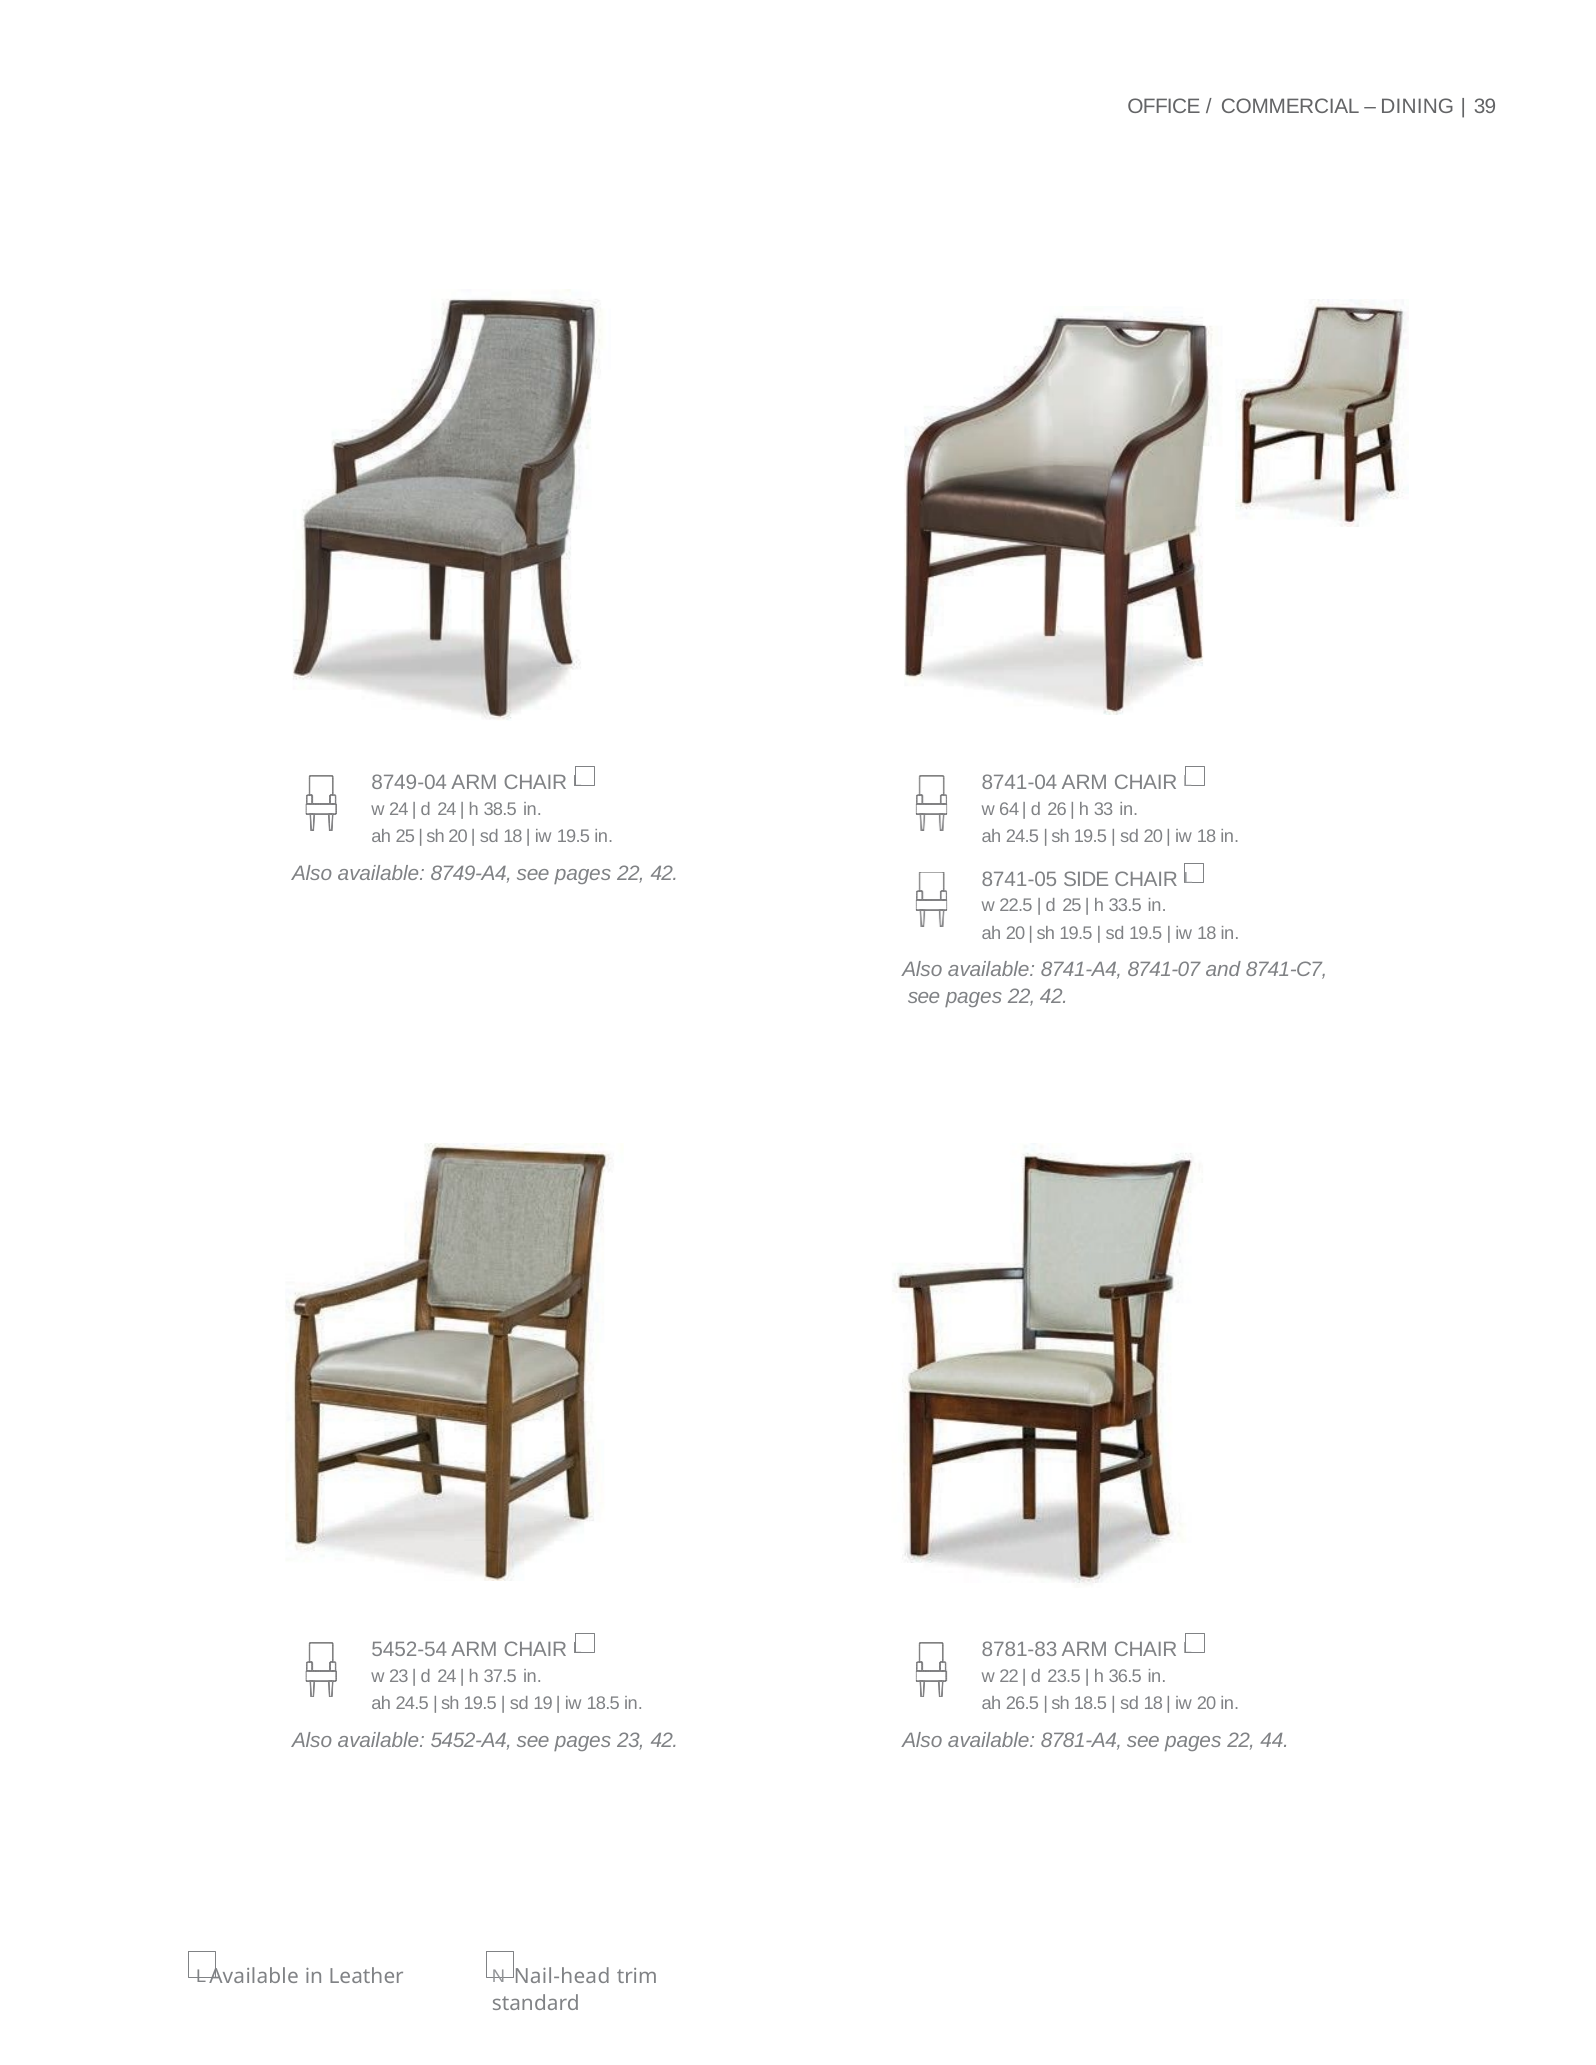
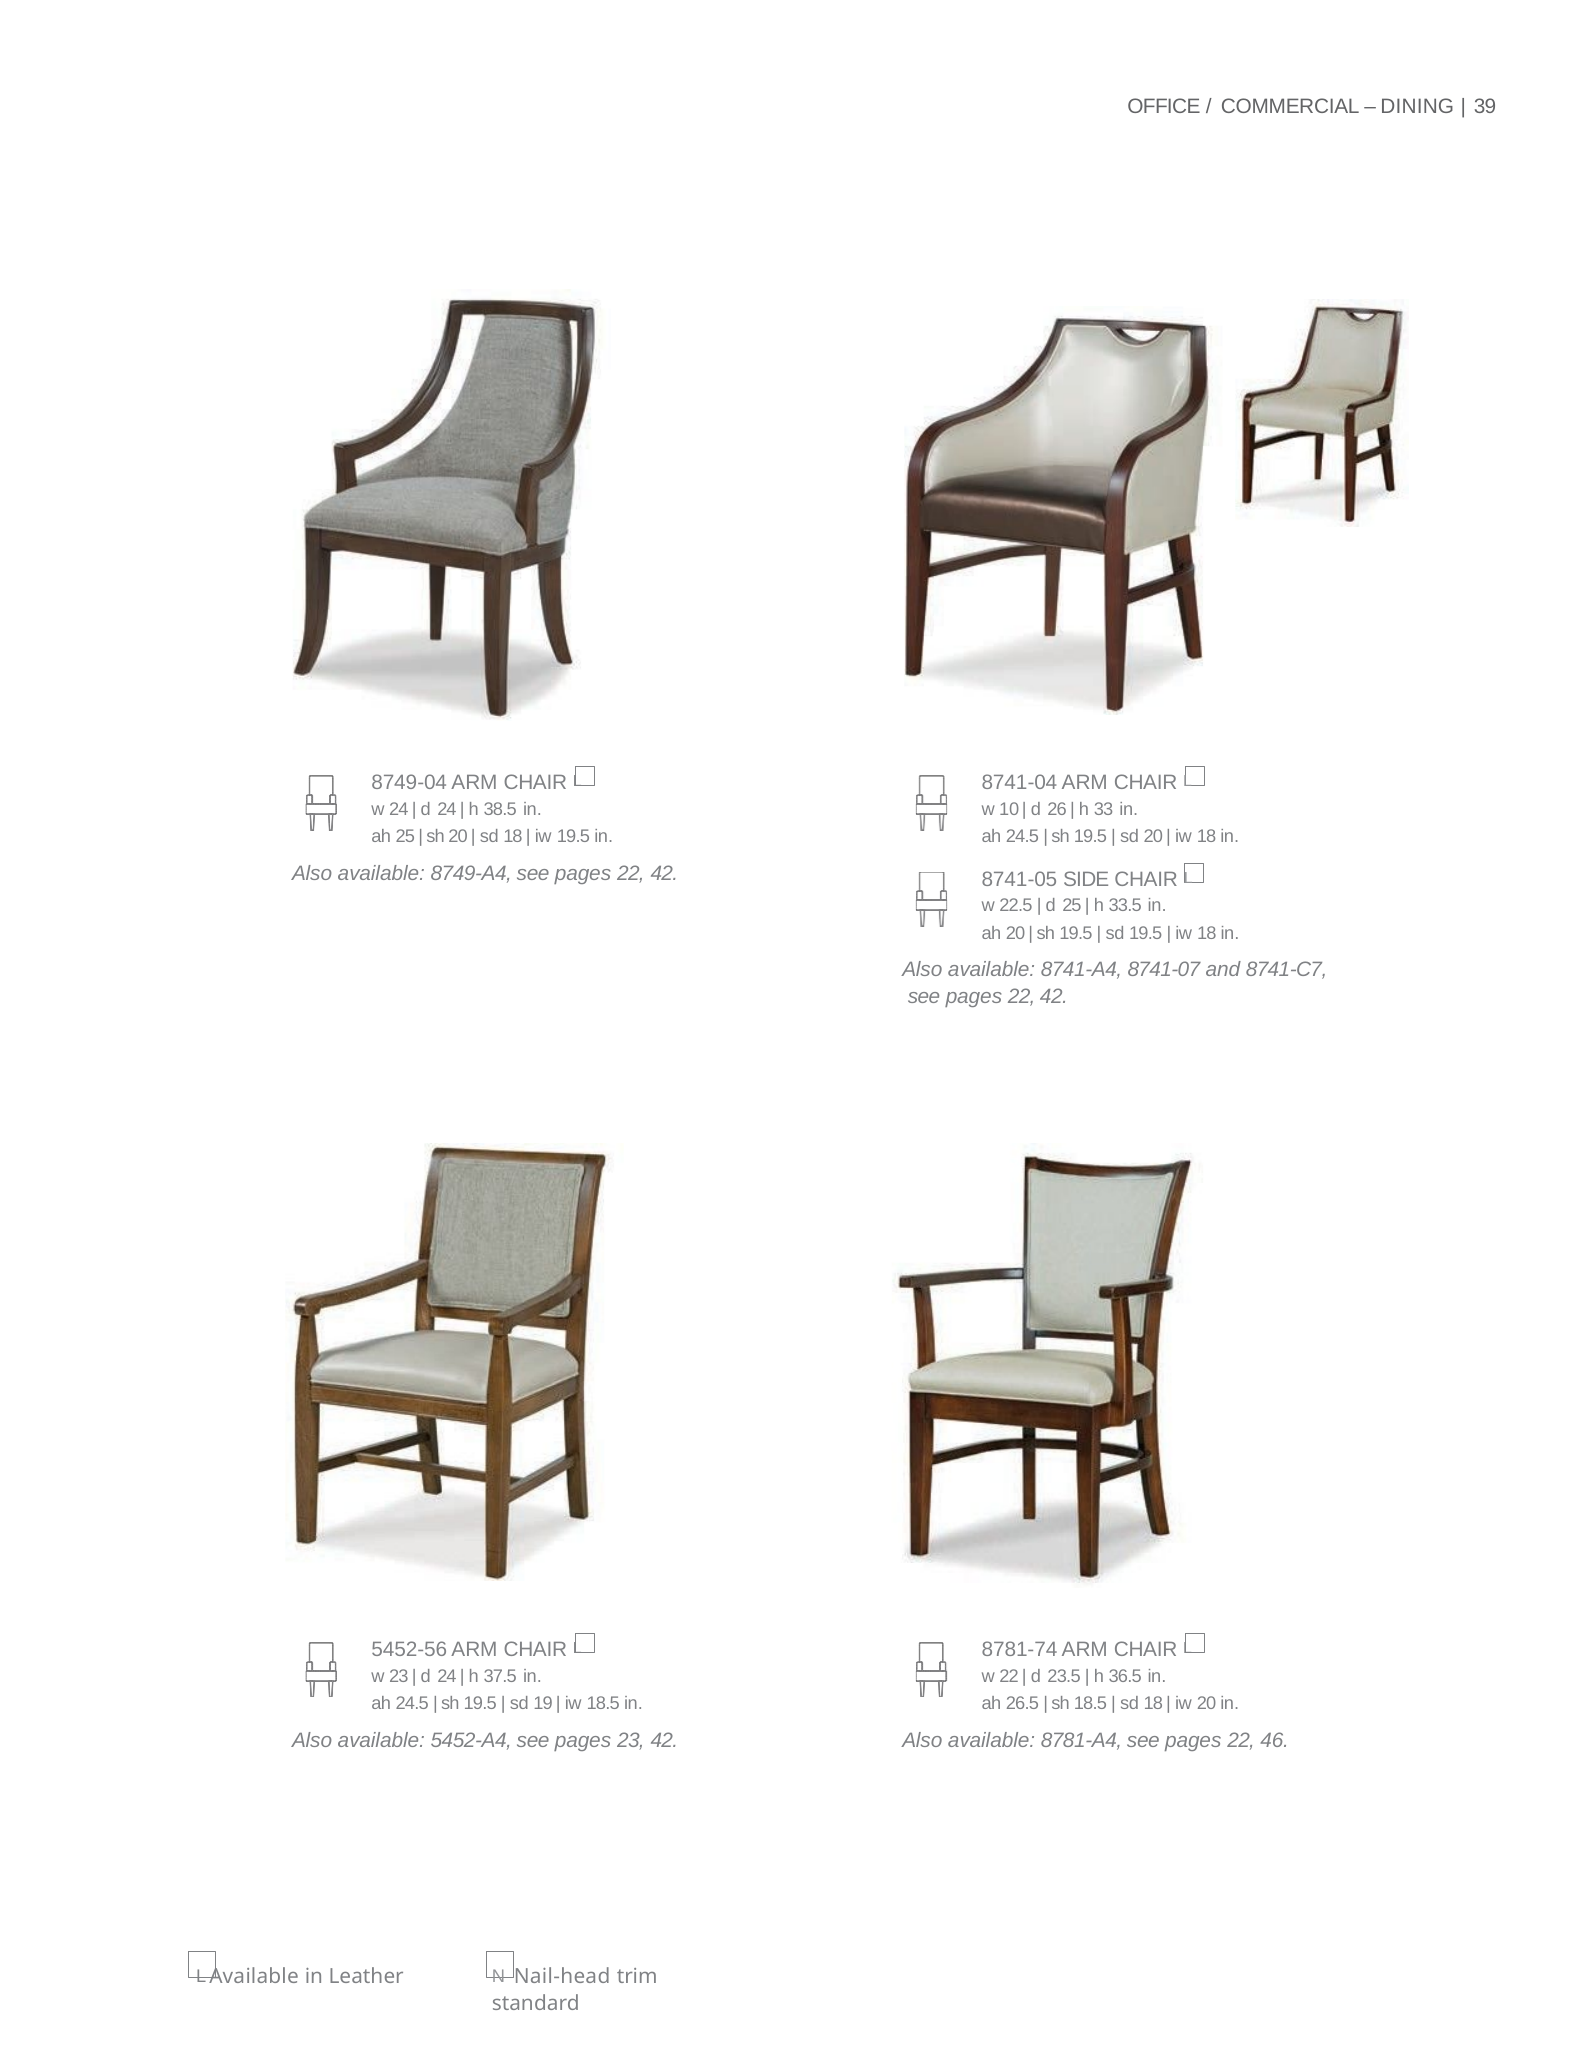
64: 64 -> 10
5452-54: 5452-54 -> 5452-56
8781-83: 8781-83 -> 8781-74
44: 44 -> 46
